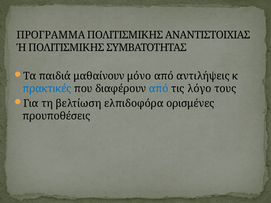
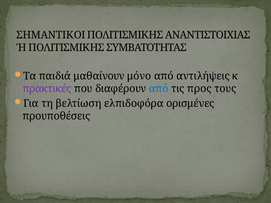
ΠΡΟΓΡΑΜΜΑ: ΠΡΟΓΡΑΜΜΑ -> ΣΗΜΑΝΤΙΚΟΙ
πρακτικές colour: blue -> purple
λόγο: λόγο -> προς
